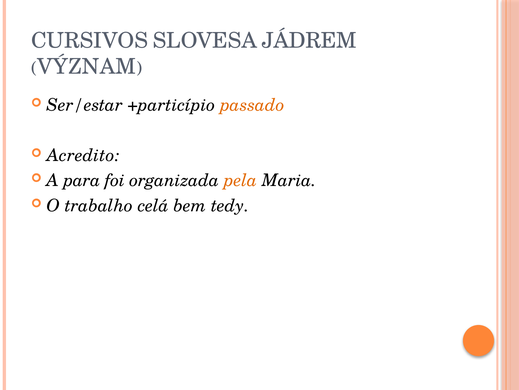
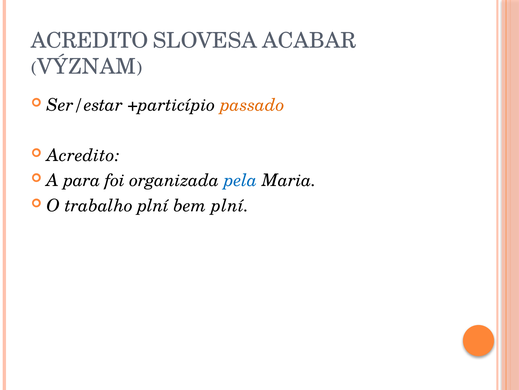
CURSIVOS at (90, 40): CURSIVOS -> ACREDITO
JÁDREM: JÁDREM -> ACABAR
pela colour: orange -> blue
trabalho celá: celá -> plní
bem tedy: tedy -> plní
